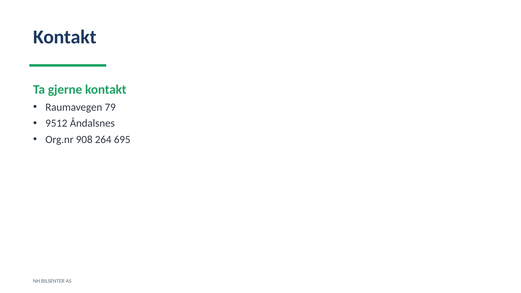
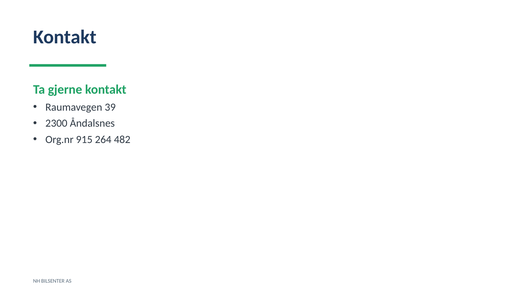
79: 79 -> 39
9512: 9512 -> 2300
908: 908 -> 915
695: 695 -> 482
